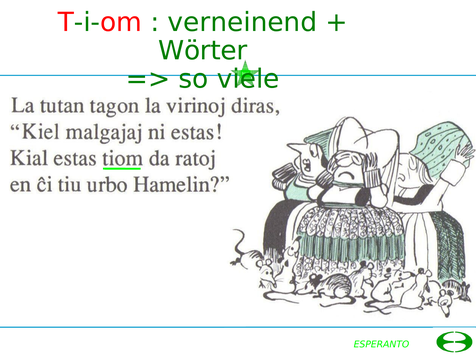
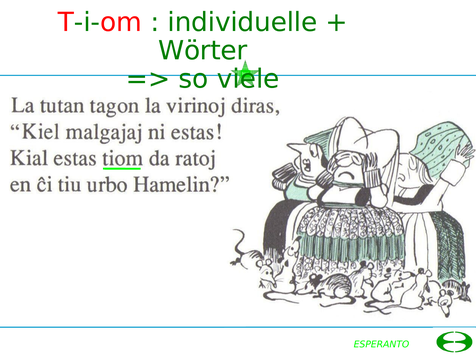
verneinend: verneinend -> individuelle
